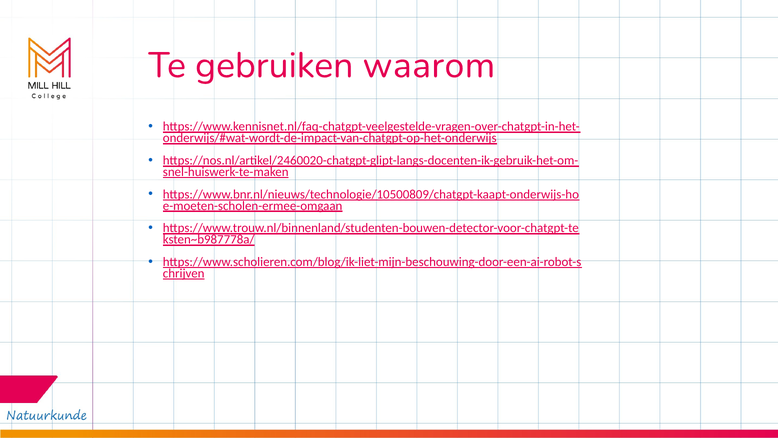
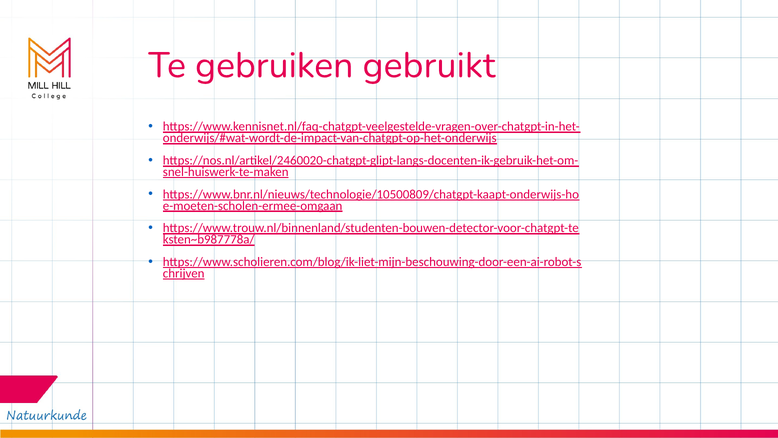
waarom: waarom -> gebruikt
